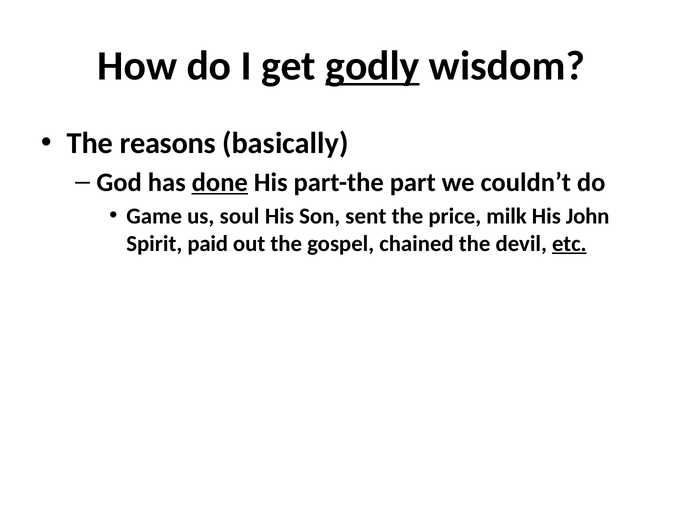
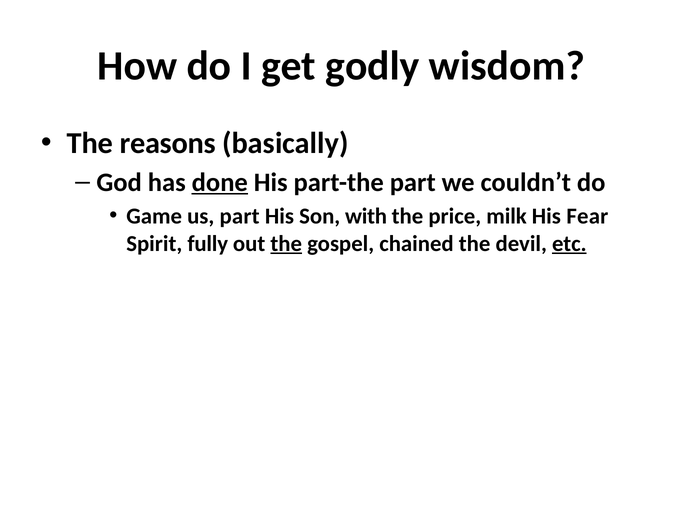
godly underline: present -> none
us soul: soul -> part
sent: sent -> with
John: John -> Fear
paid: paid -> fully
the at (286, 244) underline: none -> present
